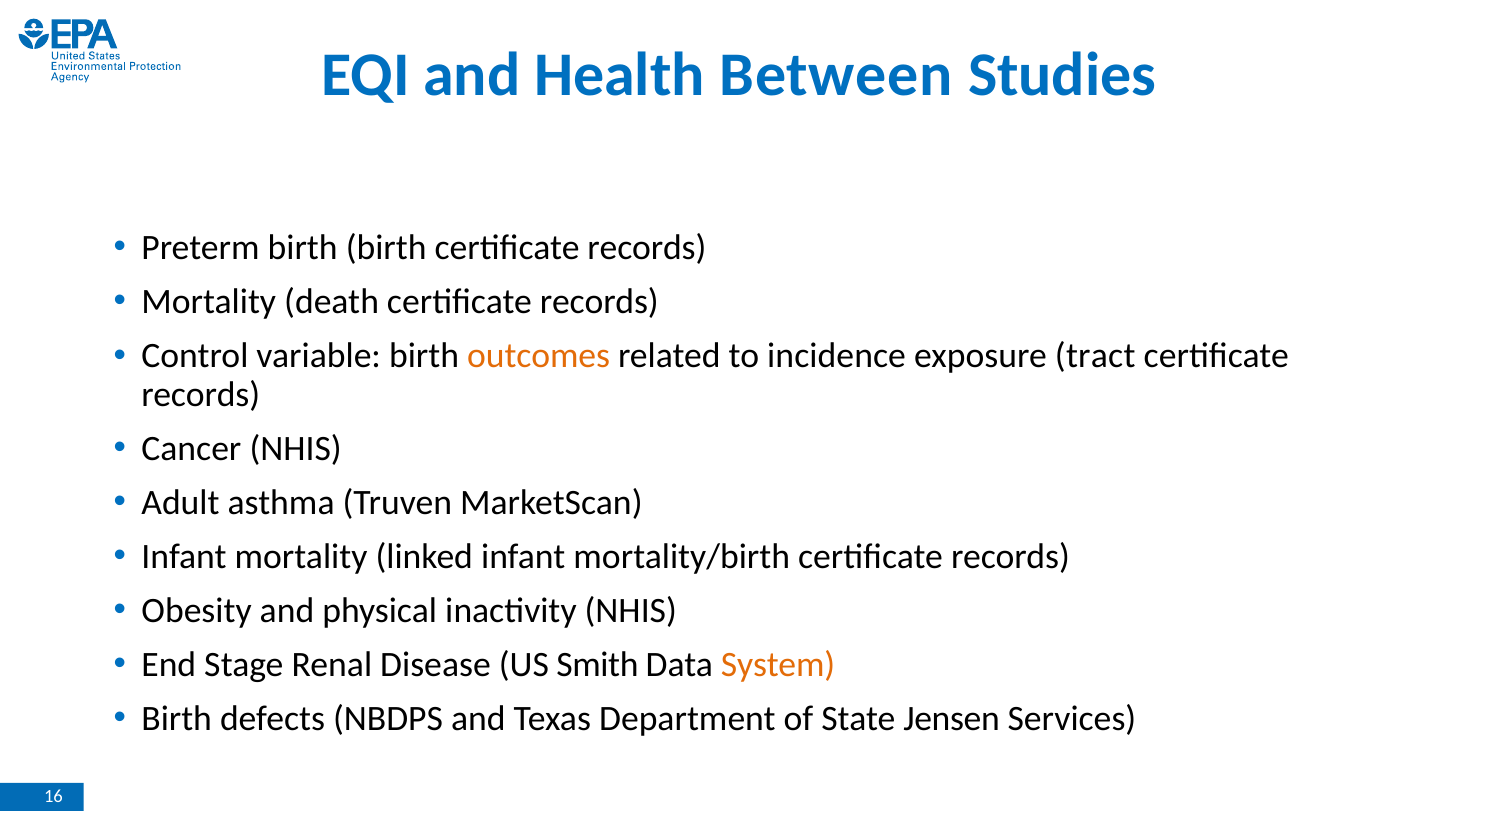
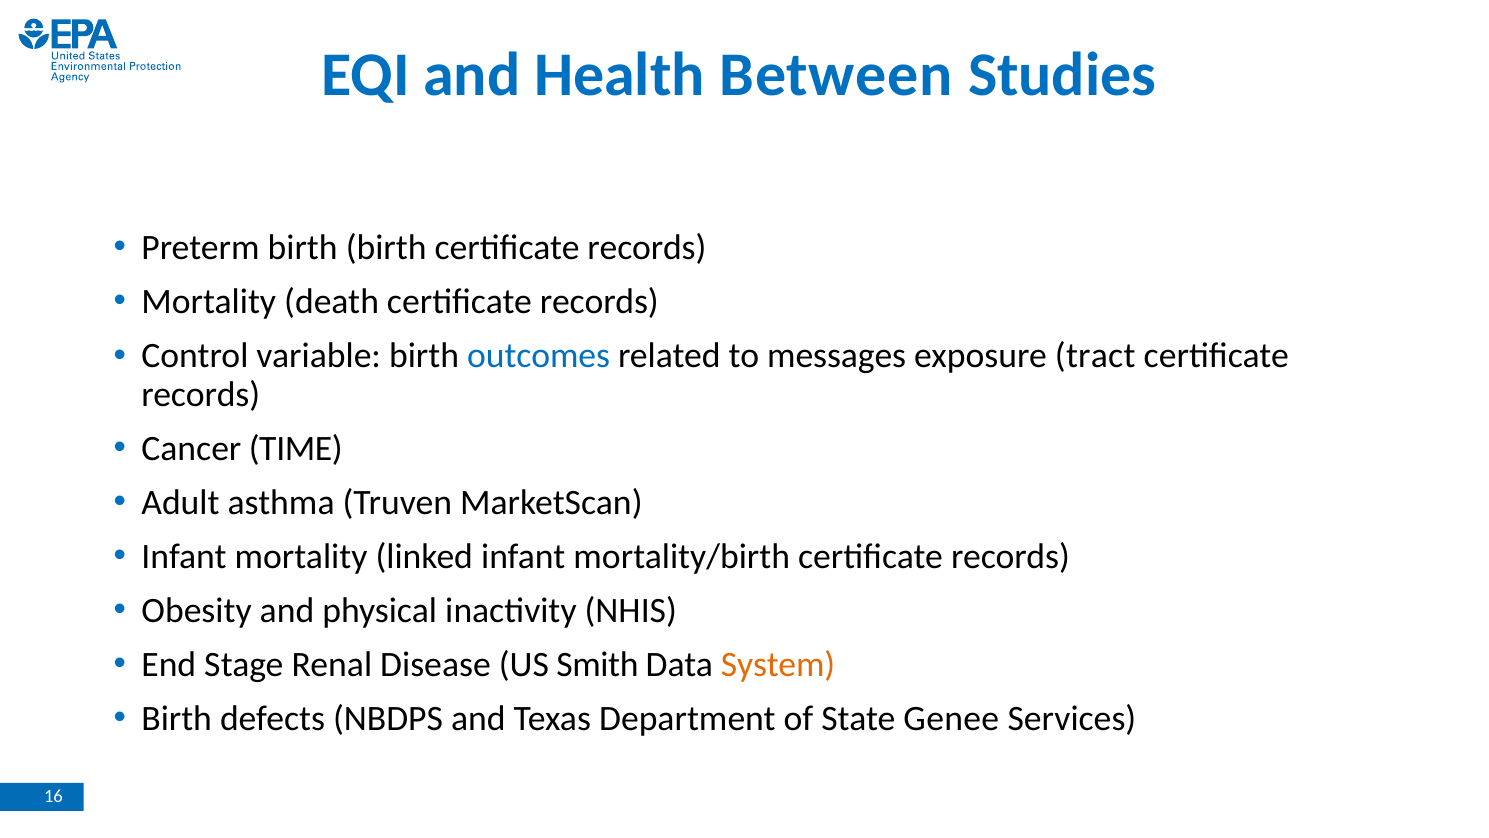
outcomes colour: orange -> blue
incidence: incidence -> messages
Cancer NHIS: NHIS -> TIME
Jensen: Jensen -> Genee
